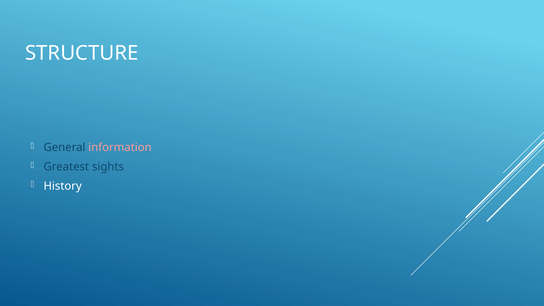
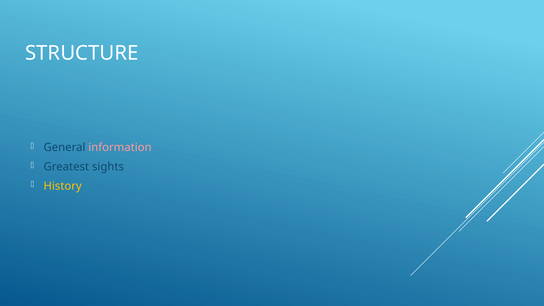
History colour: white -> yellow
